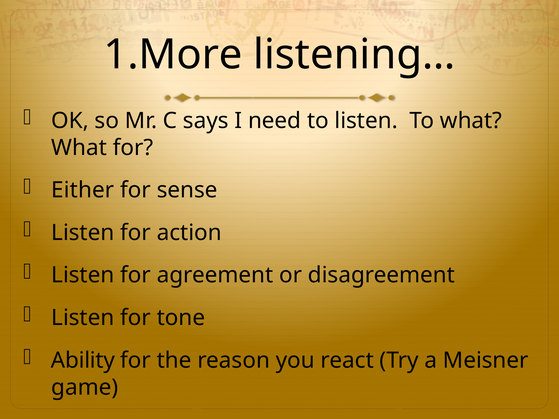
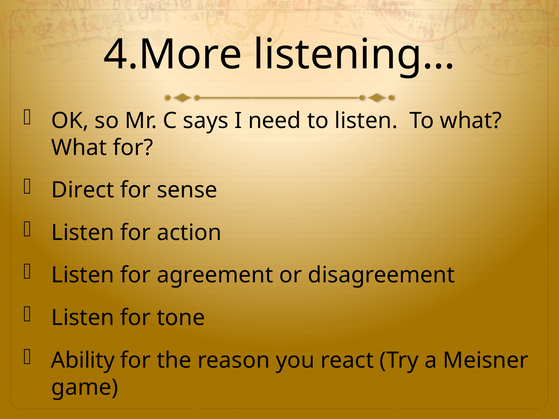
1.More: 1.More -> 4.More
Either: Either -> Direct
